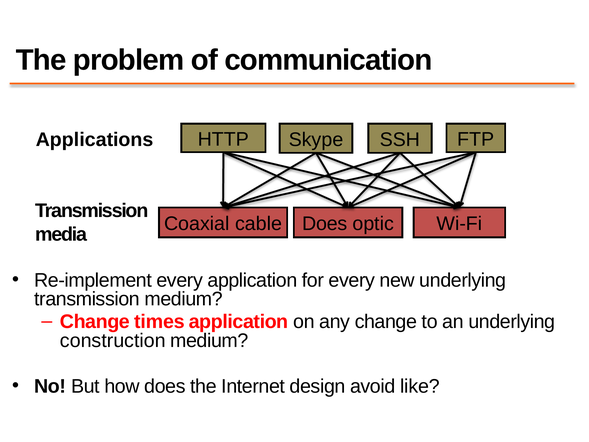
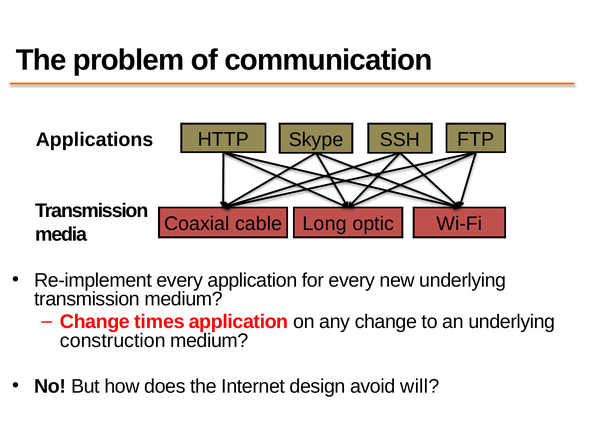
cable Does: Does -> Long
like: like -> will
